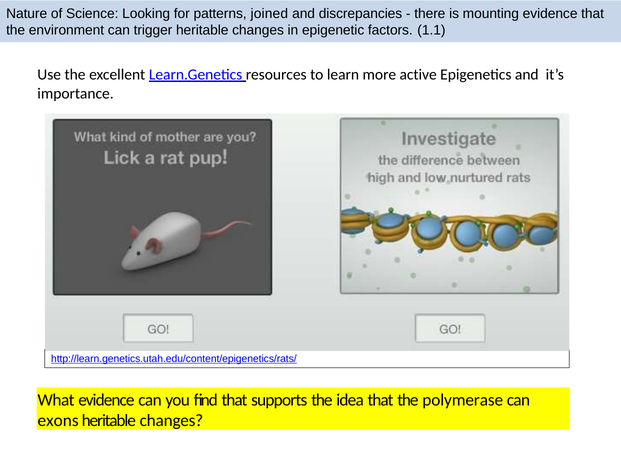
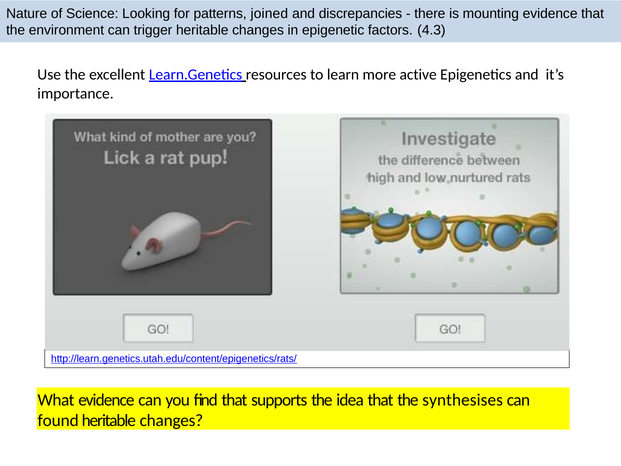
1.1: 1.1 -> 4.3
polymerase: polymerase -> synthesises
exons: exons -> found
